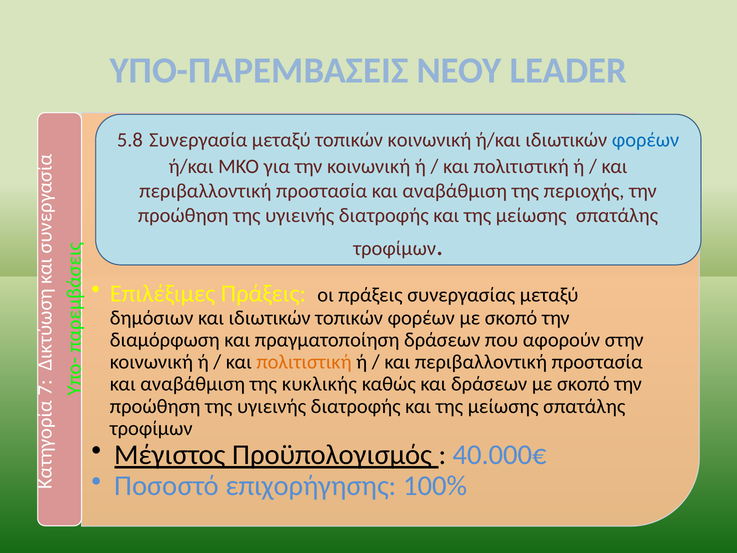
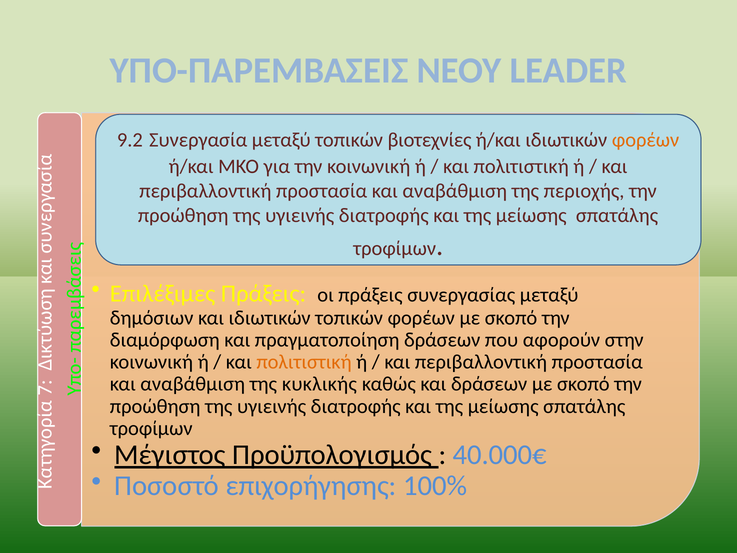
5.8: 5.8 -> 9.2
τοπικών κοινωνική: κοινωνική -> βιοτεχνίες
φορέων at (646, 140) colour: blue -> orange
